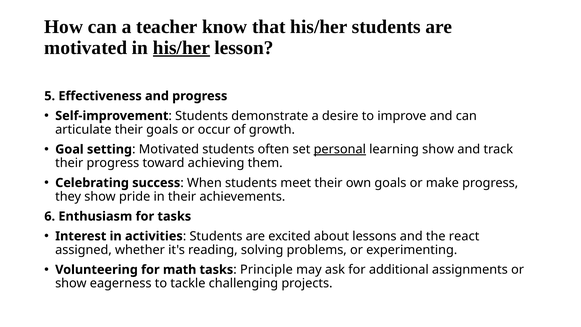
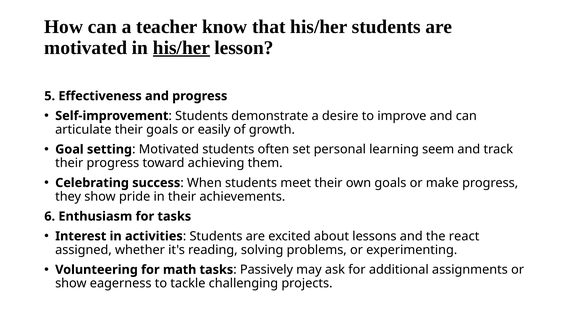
occur: occur -> easily
personal underline: present -> none
learning show: show -> seem
Principle: Principle -> Passively
